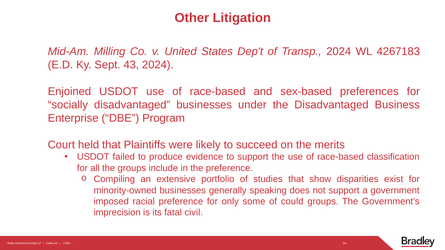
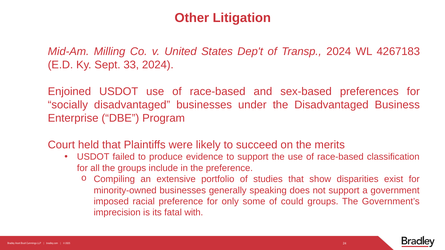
43: 43 -> 33
civil: civil -> with
